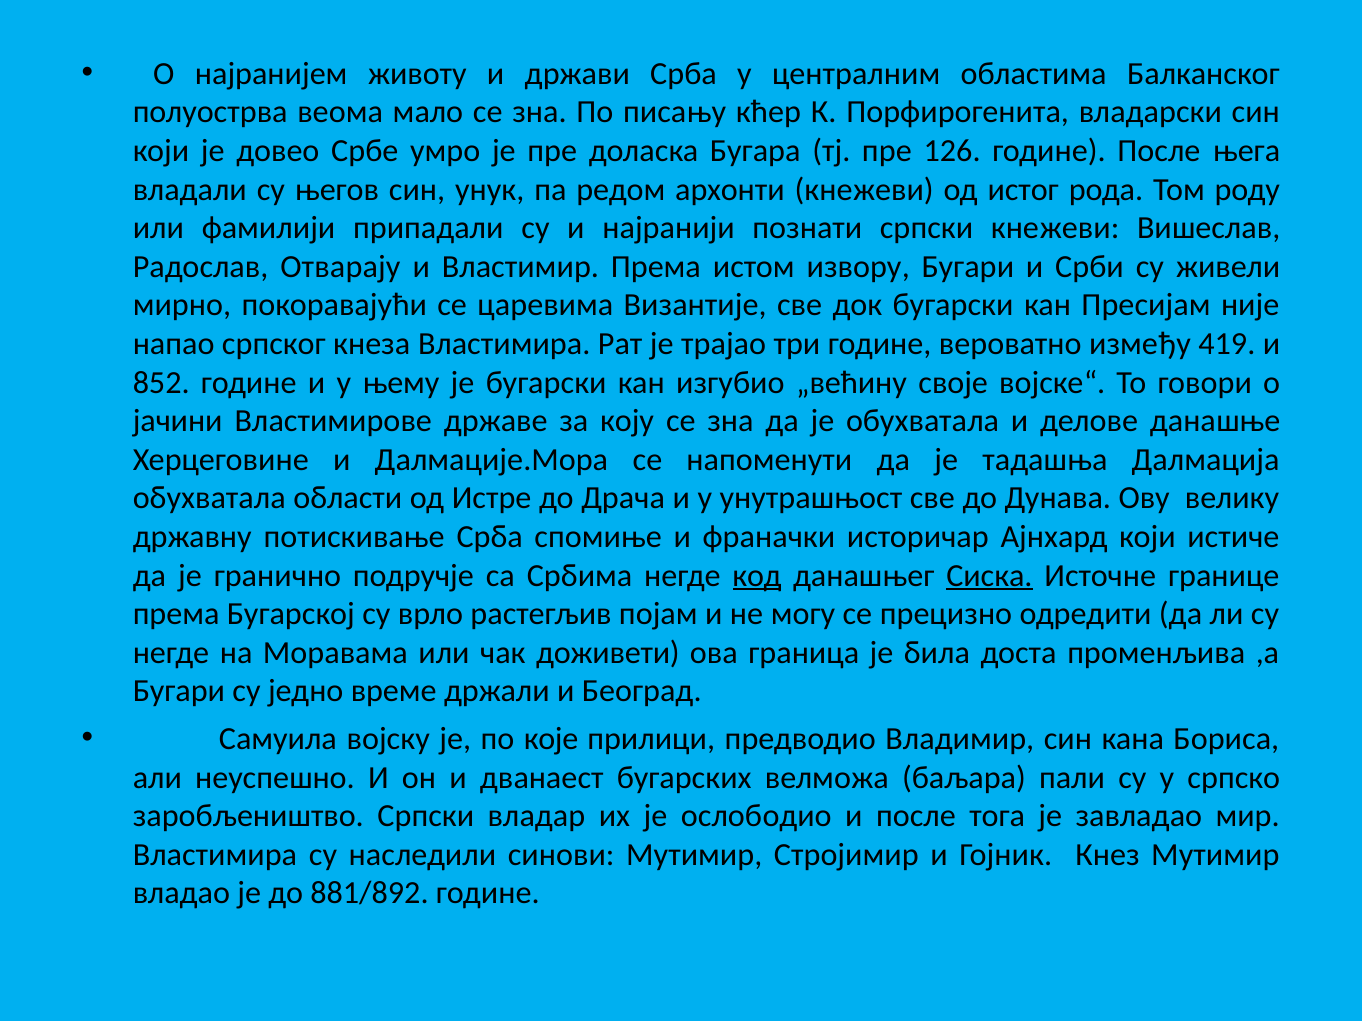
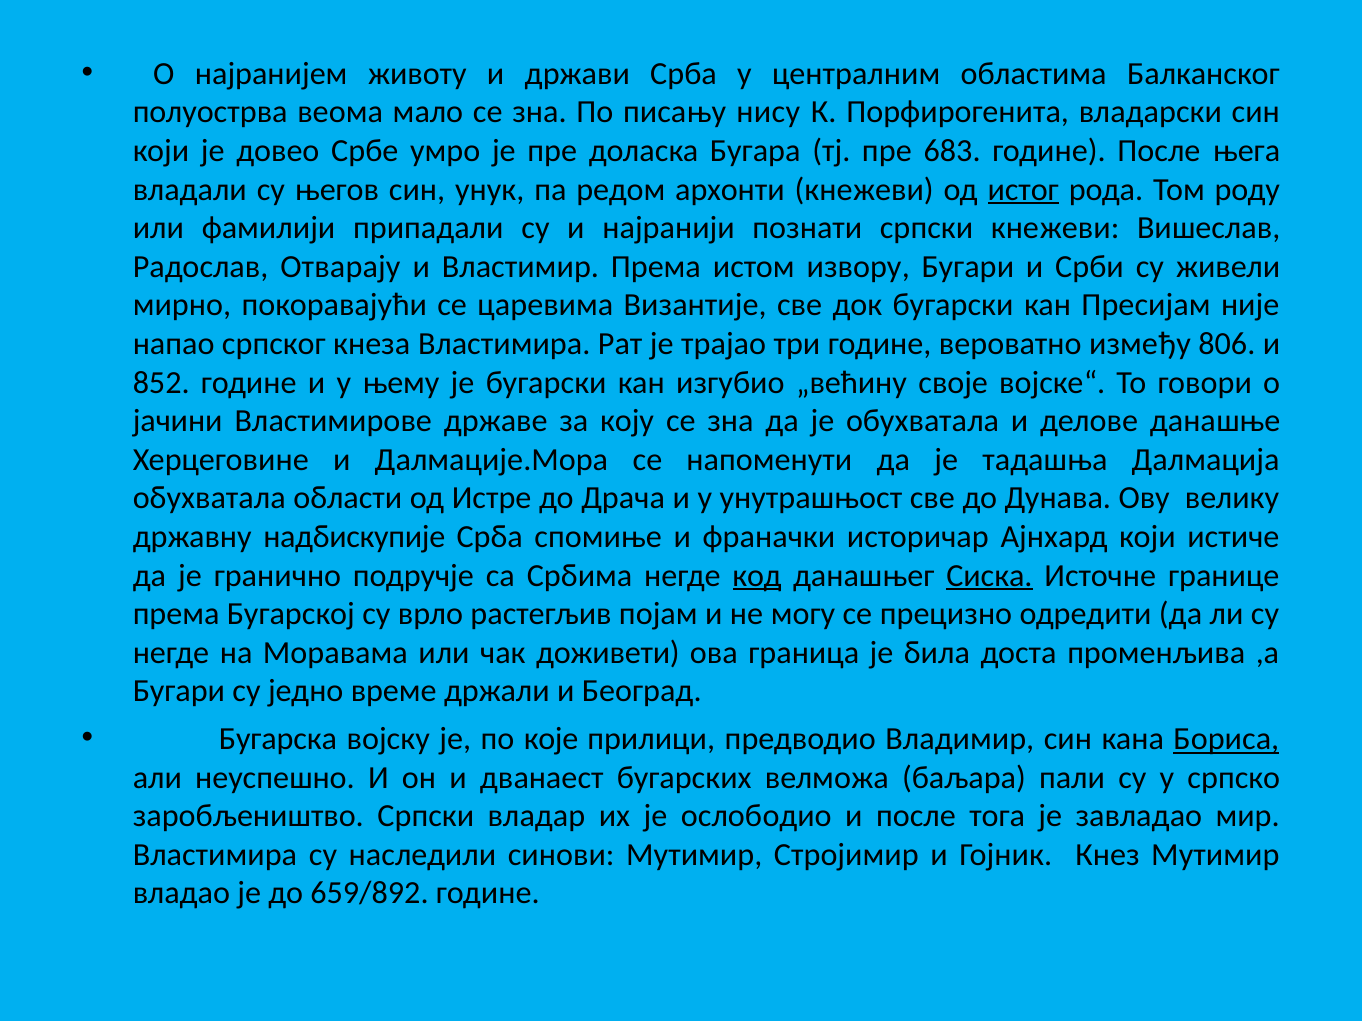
кћер: кћер -> нису
126: 126 -> 683
истог underline: none -> present
419: 419 -> 806
потискивање: потискивање -> надбискупије
Самуила: Самуила -> Бугарска
Бориса underline: none -> present
881/892: 881/892 -> 659/892
